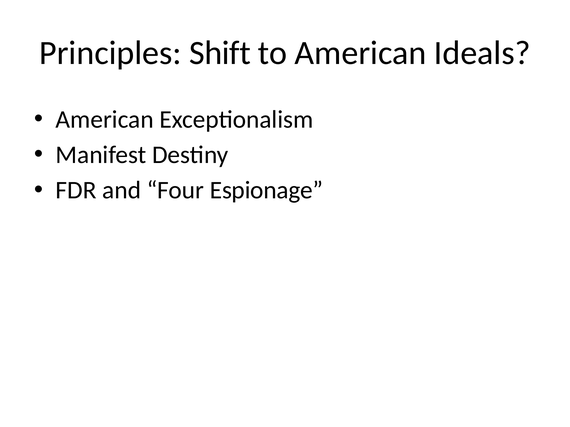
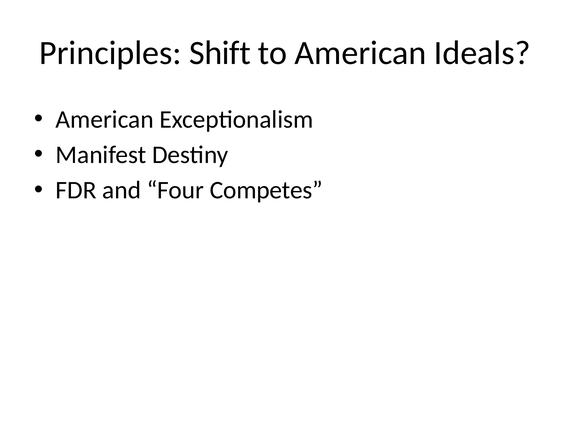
Espionage: Espionage -> Competes
